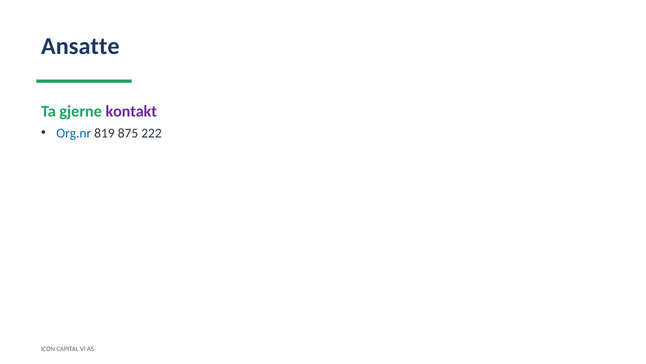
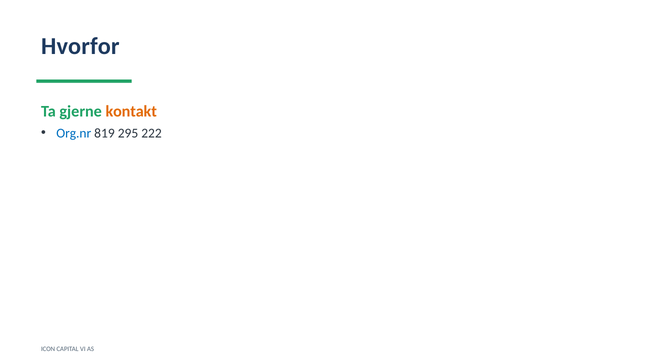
Ansatte: Ansatte -> Hvorfor
kontakt colour: purple -> orange
875: 875 -> 295
